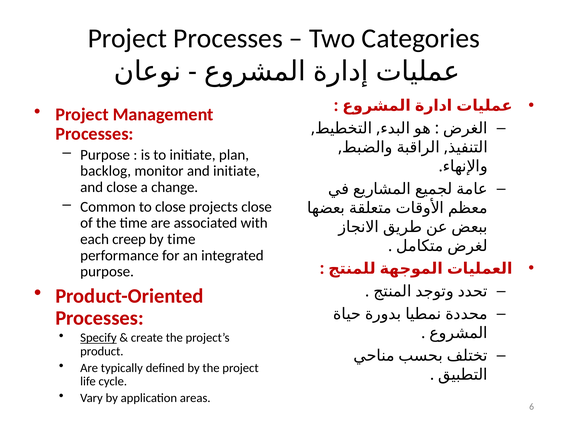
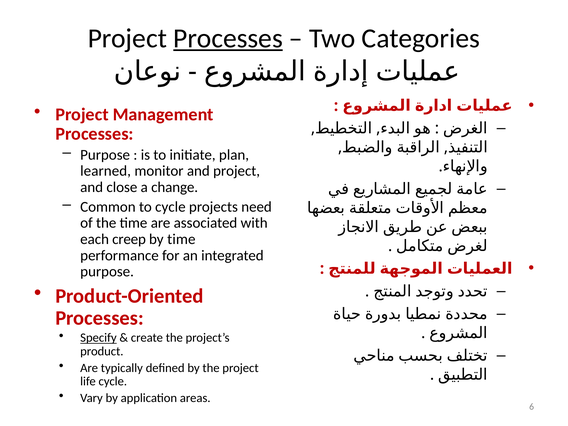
Processes at (228, 38) underline: none -> present
backlog: backlog -> learned
and initiate: initiate -> project
to close: close -> cycle
projects close: close -> need
